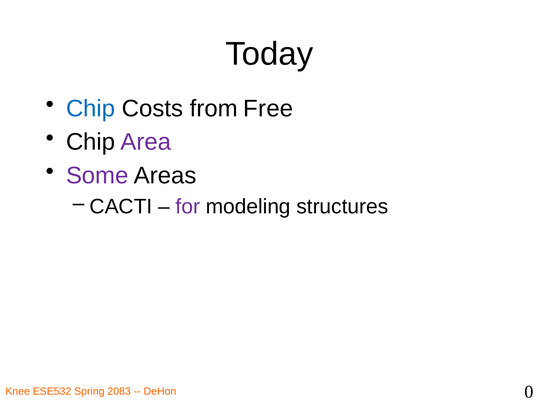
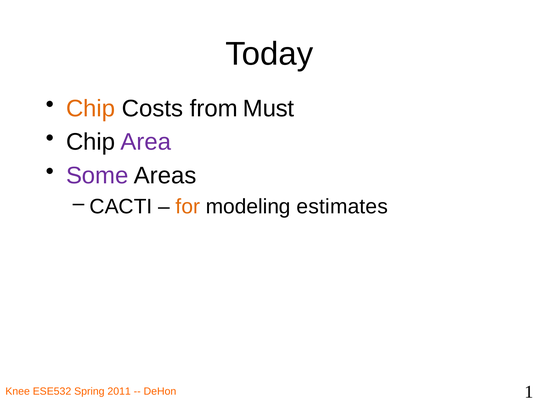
Chip at (91, 109) colour: blue -> orange
Free: Free -> Must
for colour: purple -> orange
structures: structures -> estimates
2083: 2083 -> 2011
0: 0 -> 1
